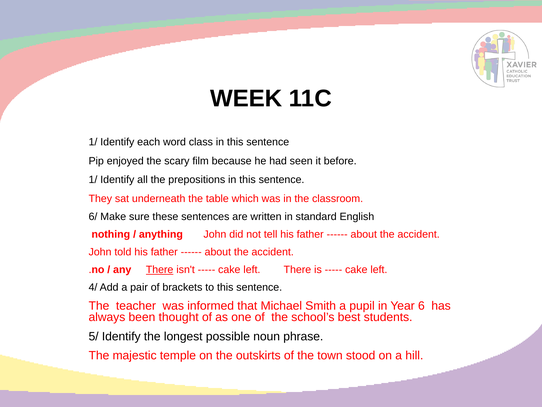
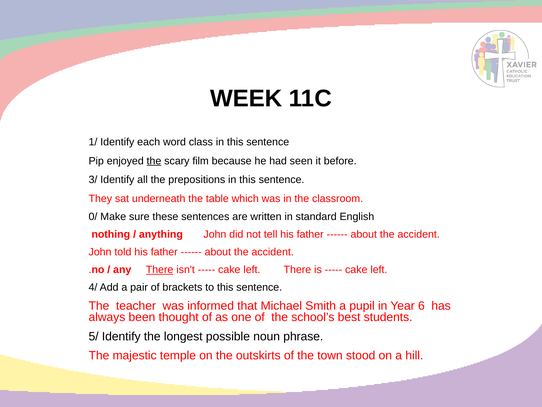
the at (154, 161) underline: none -> present
1/ at (93, 180): 1/ -> 3/
6/: 6/ -> 0/
